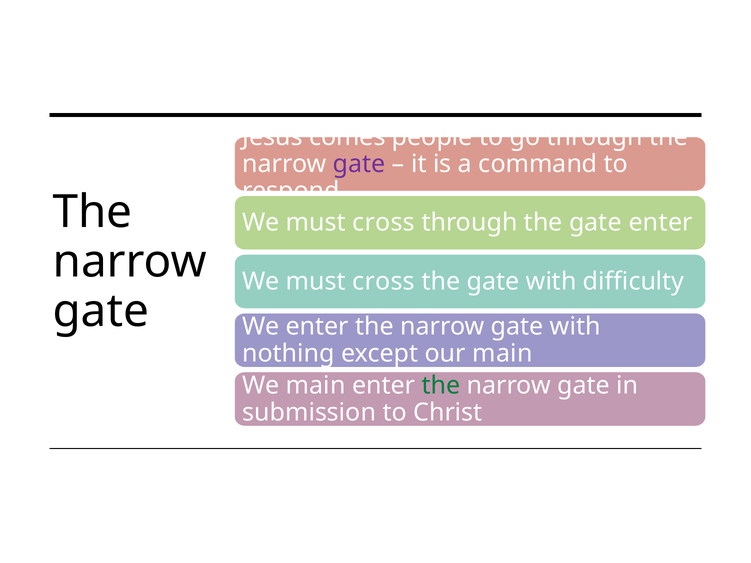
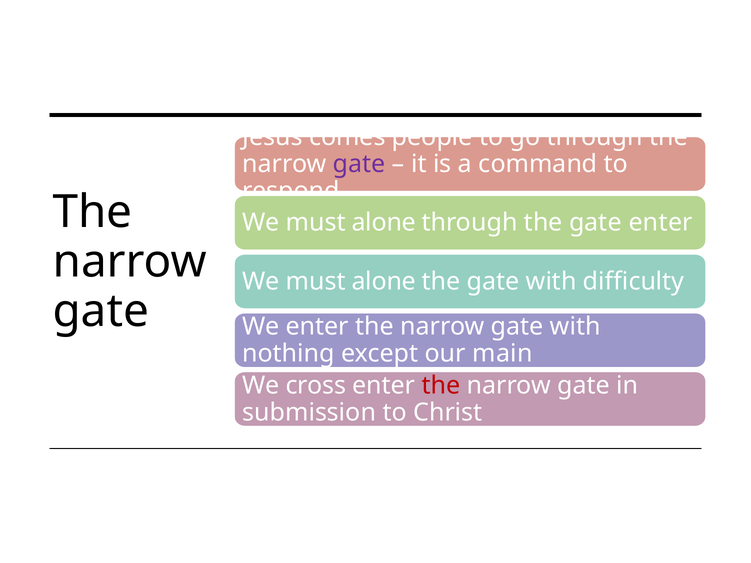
cross at (384, 223): cross -> alone
cross at (384, 281): cross -> alone
We main: main -> cross
the at (441, 386) colour: green -> red
